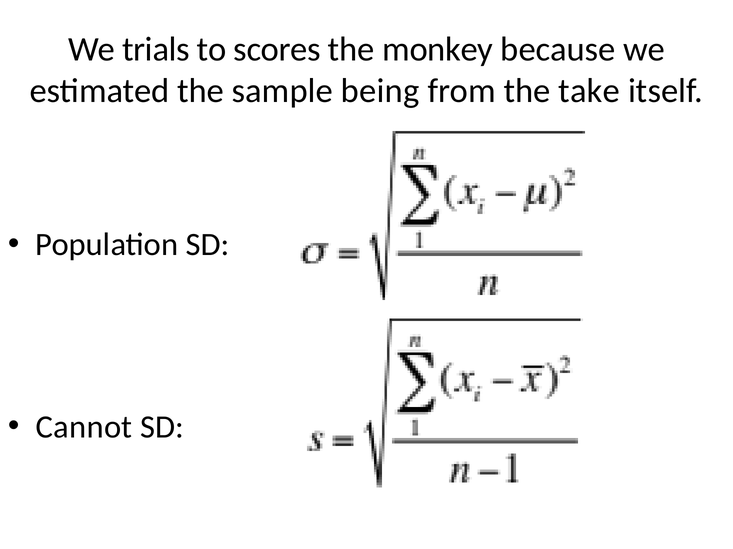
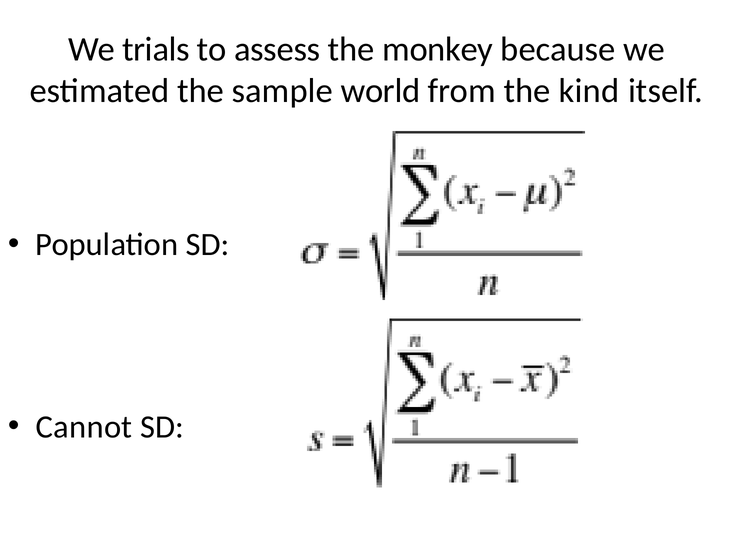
scores: scores -> assess
being: being -> world
take: take -> kind
